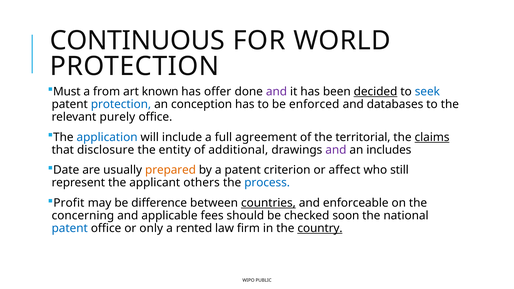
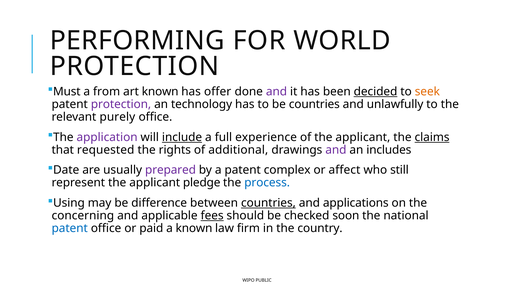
CONTINUOUS: CONTINUOUS -> PERFORMING
seek colour: blue -> orange
protection at (121, 104) colour: blue -> purple
conception: conception -> technology
be enforced: enforced -> countries
databases: databases -> unlawfully
application colour: blue -> purple
include underline: none -> present
agreement: agreement -> experience
of the territorial: territorial -> applicant
disclosure: disclosure -> requested
entity: entity -> rights
prepared colour: orange -> purple
criterion: criterion -> complex
others: others -> pledge
Profit: Profit -> Using
enforceable: enforceable -> applications
fees underline: none -> present
only: only -> paid
a rented: rented -> known
country underline: present -> none
